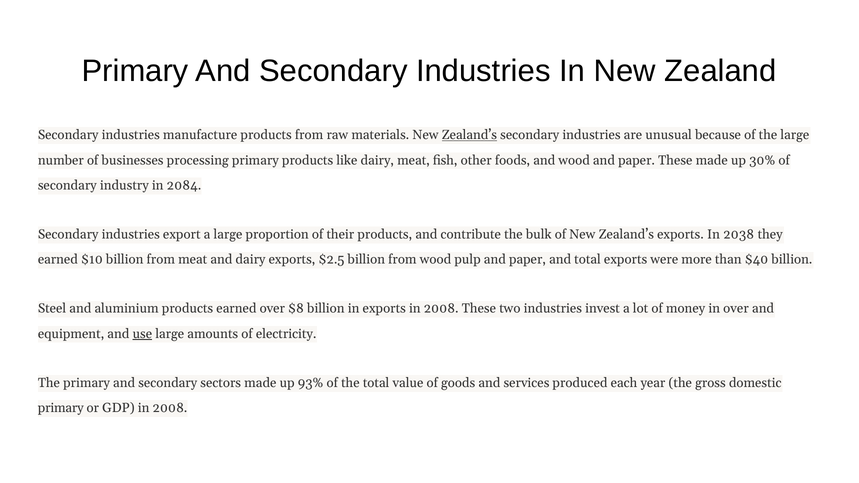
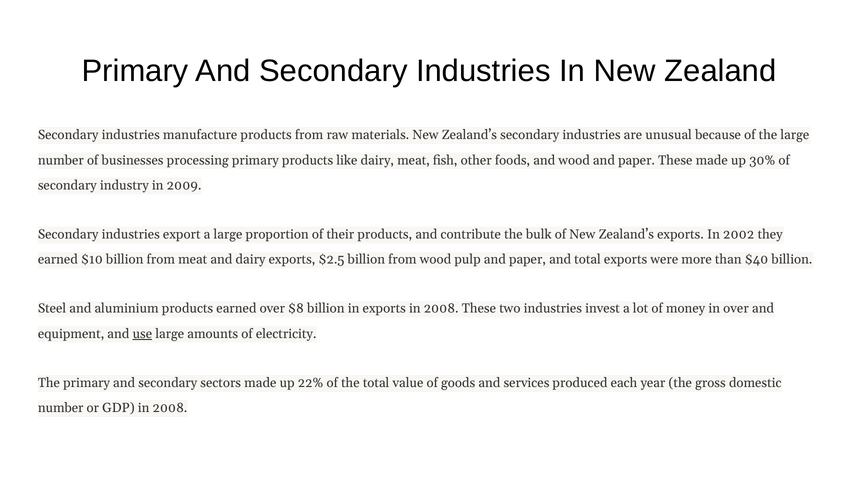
Zealand’s at (469, 135) underline: present -> none
2084: 2084 -> 2009
2038: 2038 -> 2002
93%: 93% -> 22%
primary at (61, 408): primary -> number
